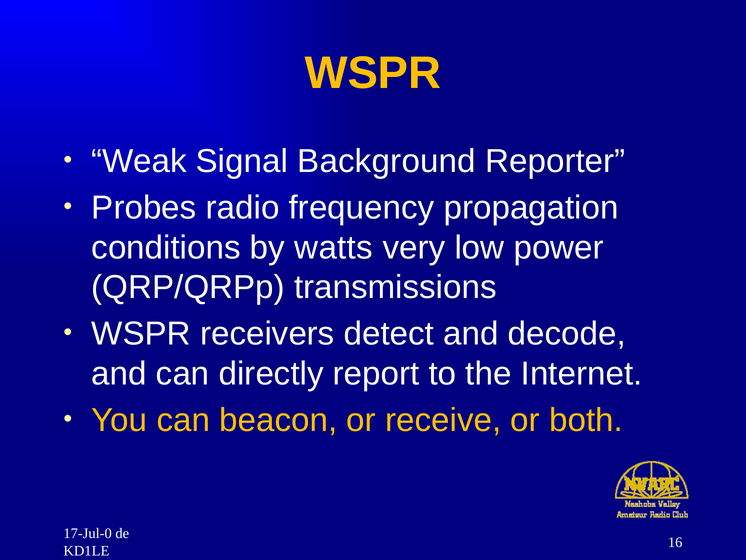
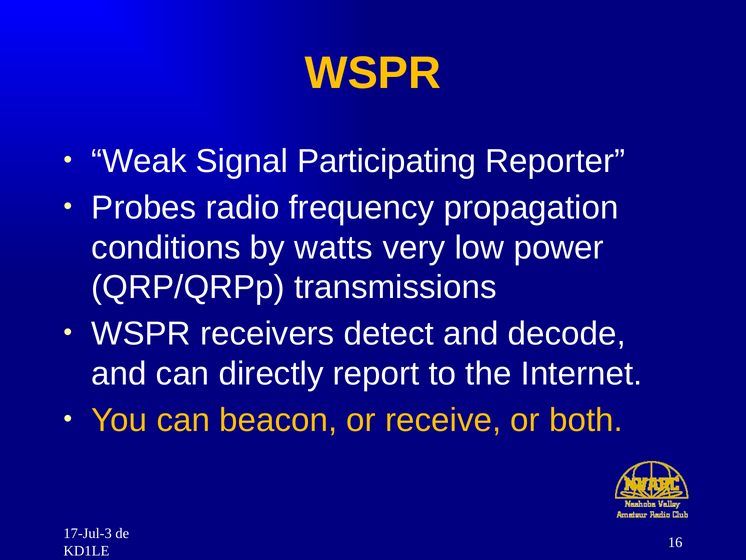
Background: Background -> Participating
17-Jul-0: 17-Jul-0 -> 17-Jul-3
